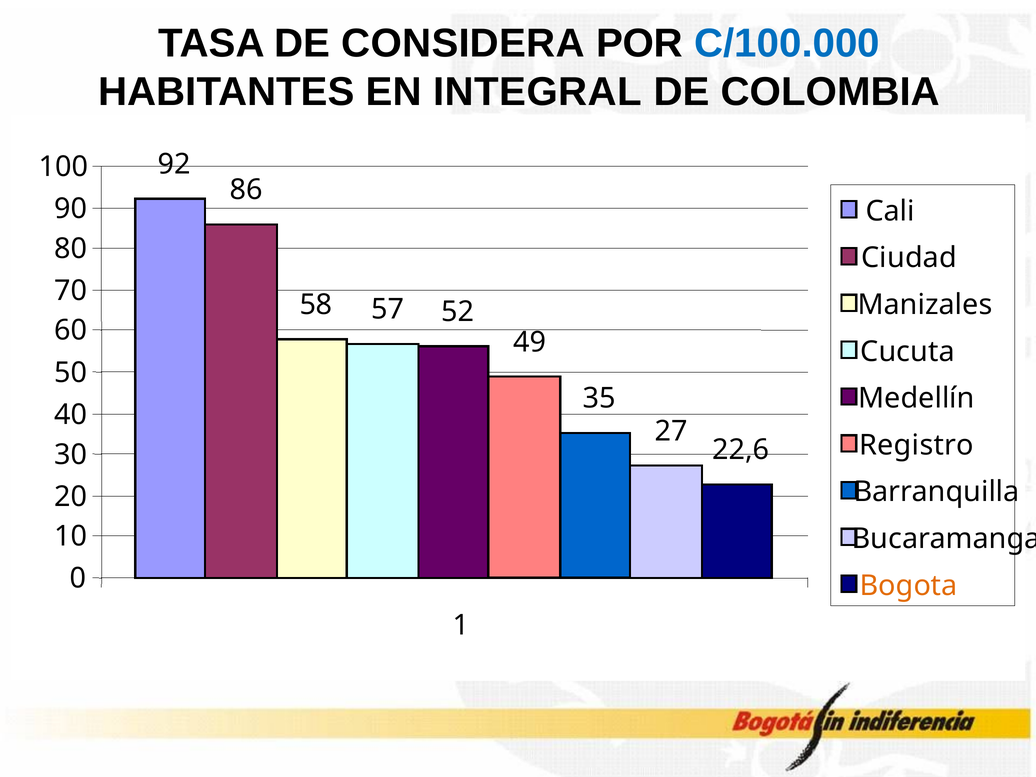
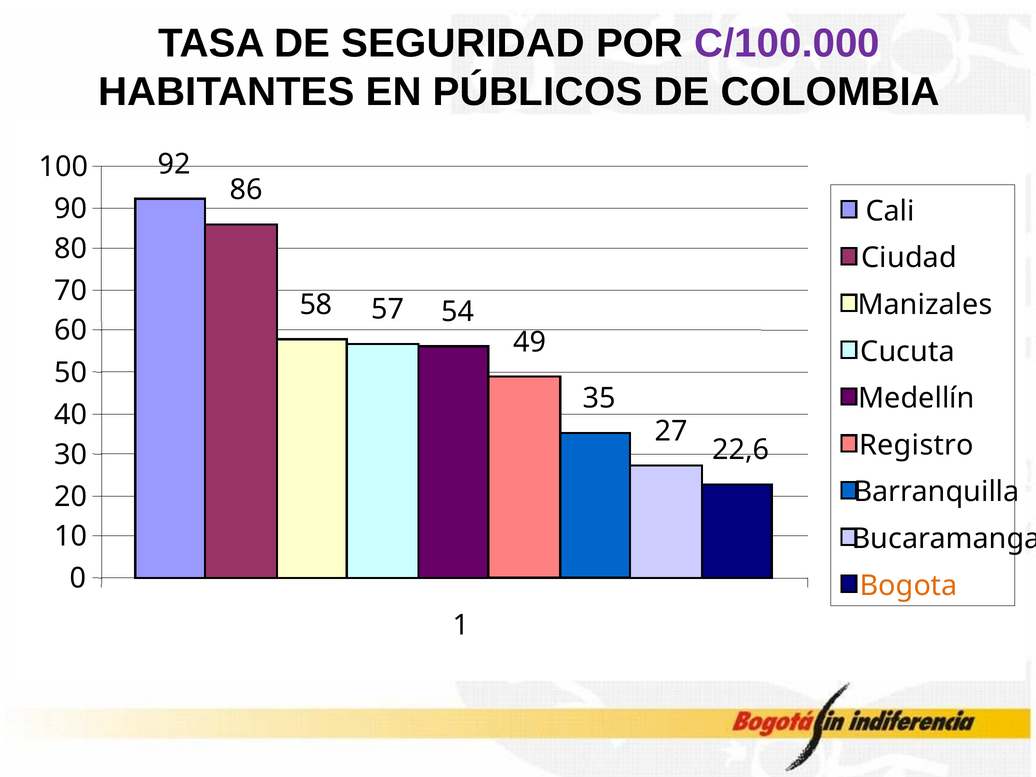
CONSIDERA: CONSIDERA -> SEGURIDAD
C/100.000 colour: blue -> purple
INTEGRAL: INTEGRAL -> PÚBLICOS
52: 52 -> 54
